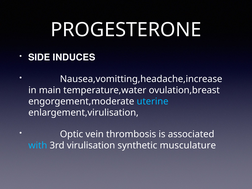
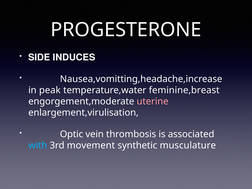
main: main -> peak
ovulation,breast: ovulation,breast -> feminine,breast
uterine colour: light blue -> pink
virulisation: virulisation -> movement
